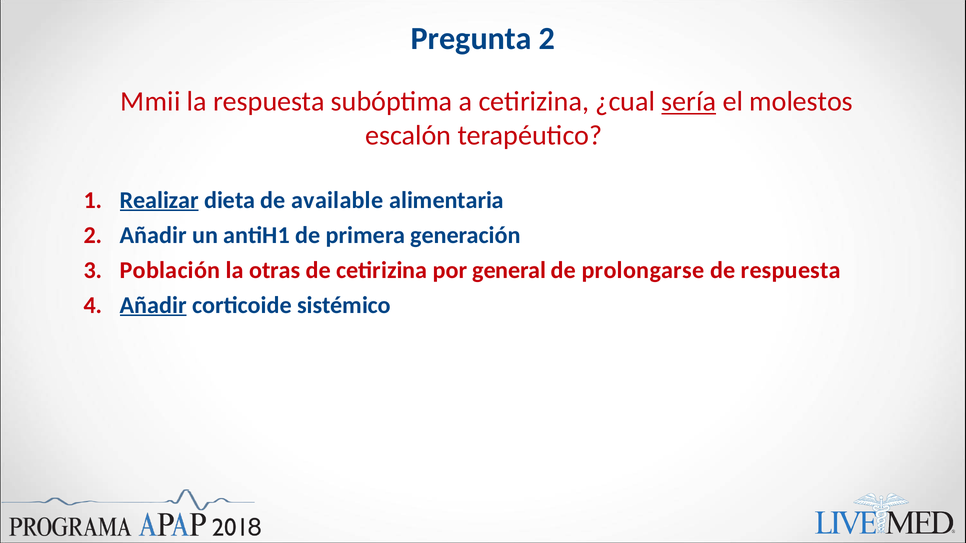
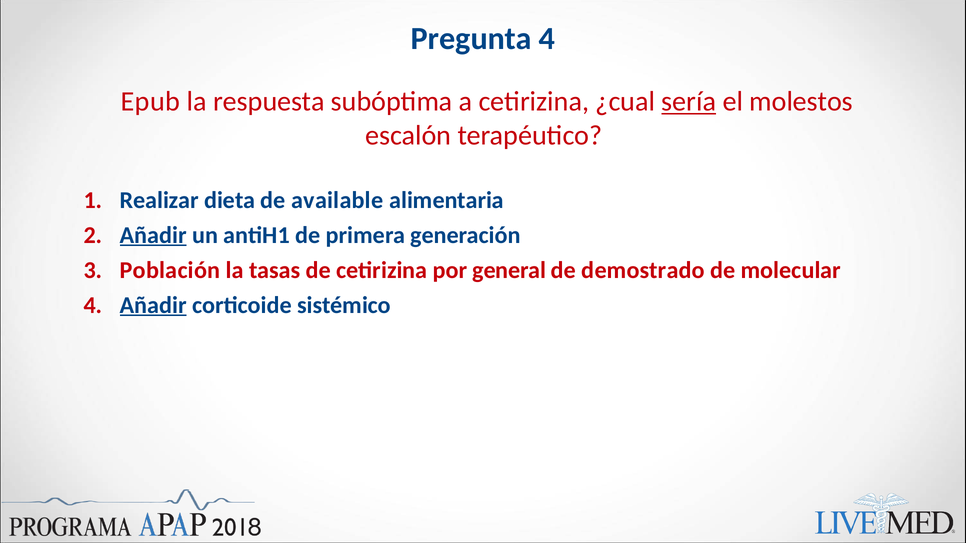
Pregunta 2: 2 -> 4
Mmii: Mmii -> Epub
Realizar underline: present -> none
Añadir at (153, 235) underline: none -> present
otras: otras -> tasas
prolongarse: prolongarse -> demostrado
de respuesta: respuesta -> molecular
